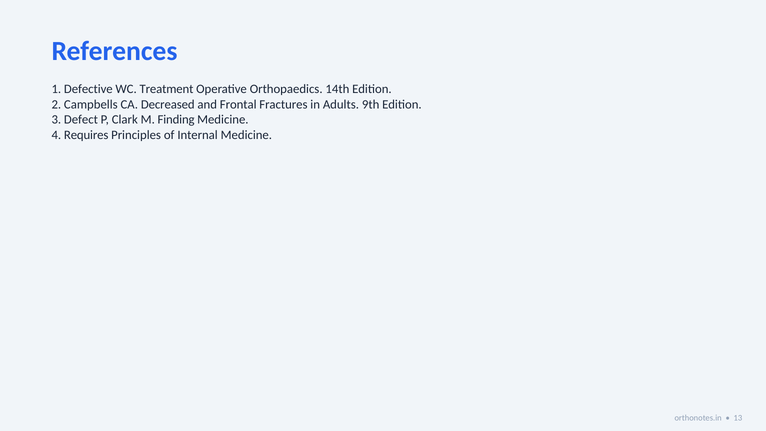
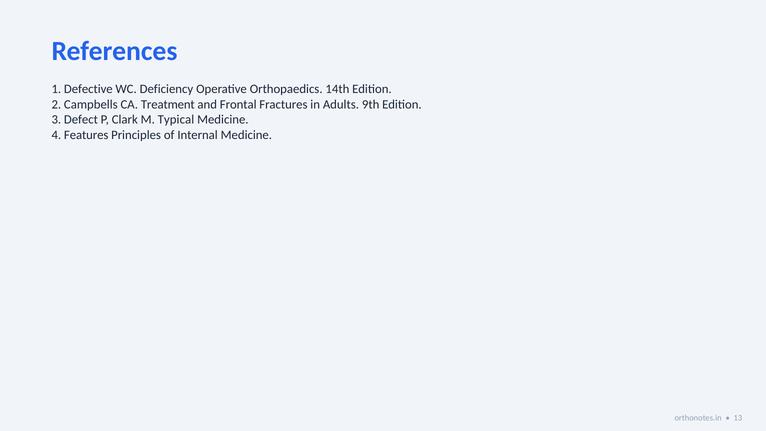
Treatment: Treatment -> Deficiency
Decreased: Decreased -> Treatment
Finding: Finding -> Typical
Requires: Requires -> Features
